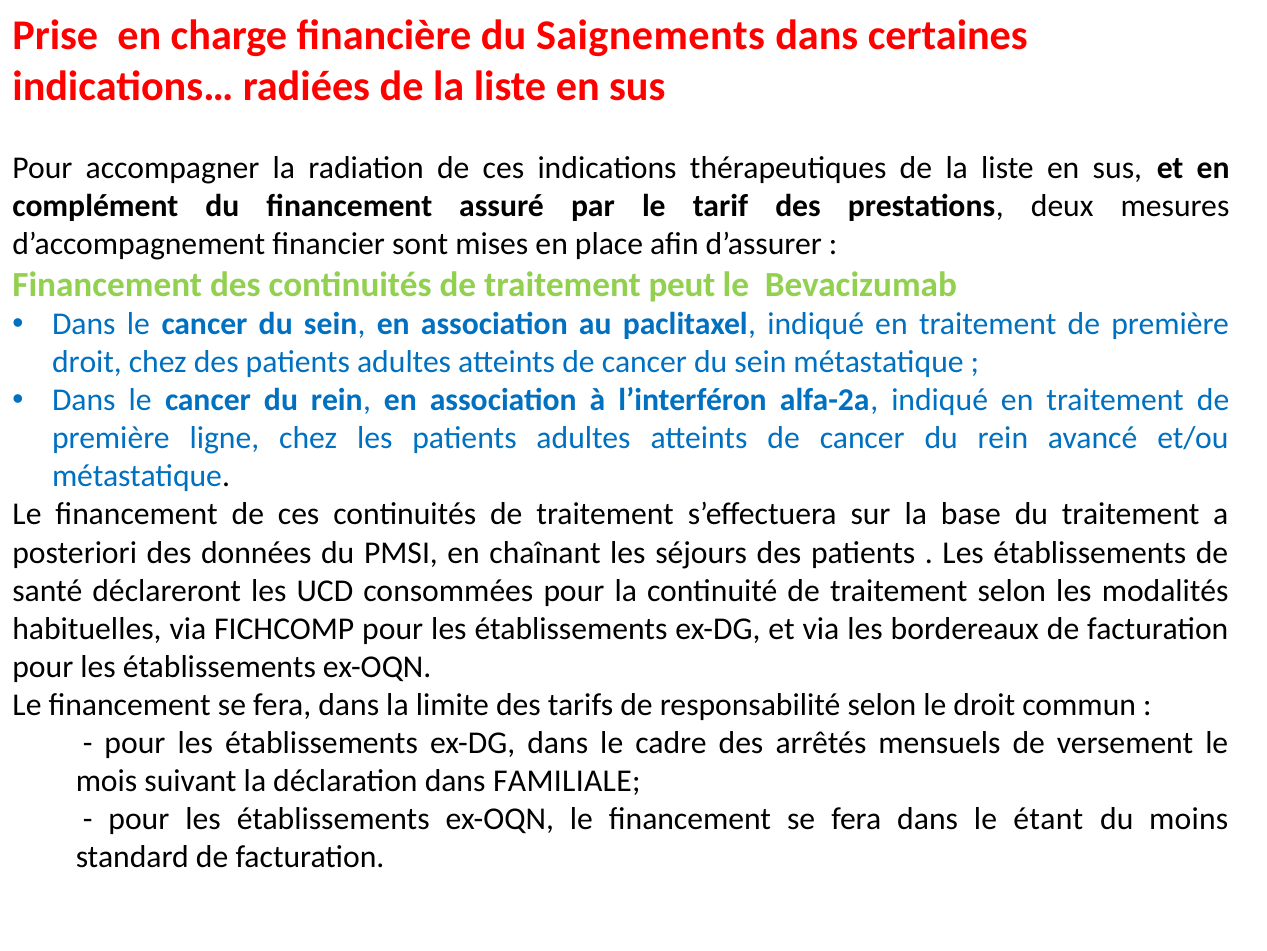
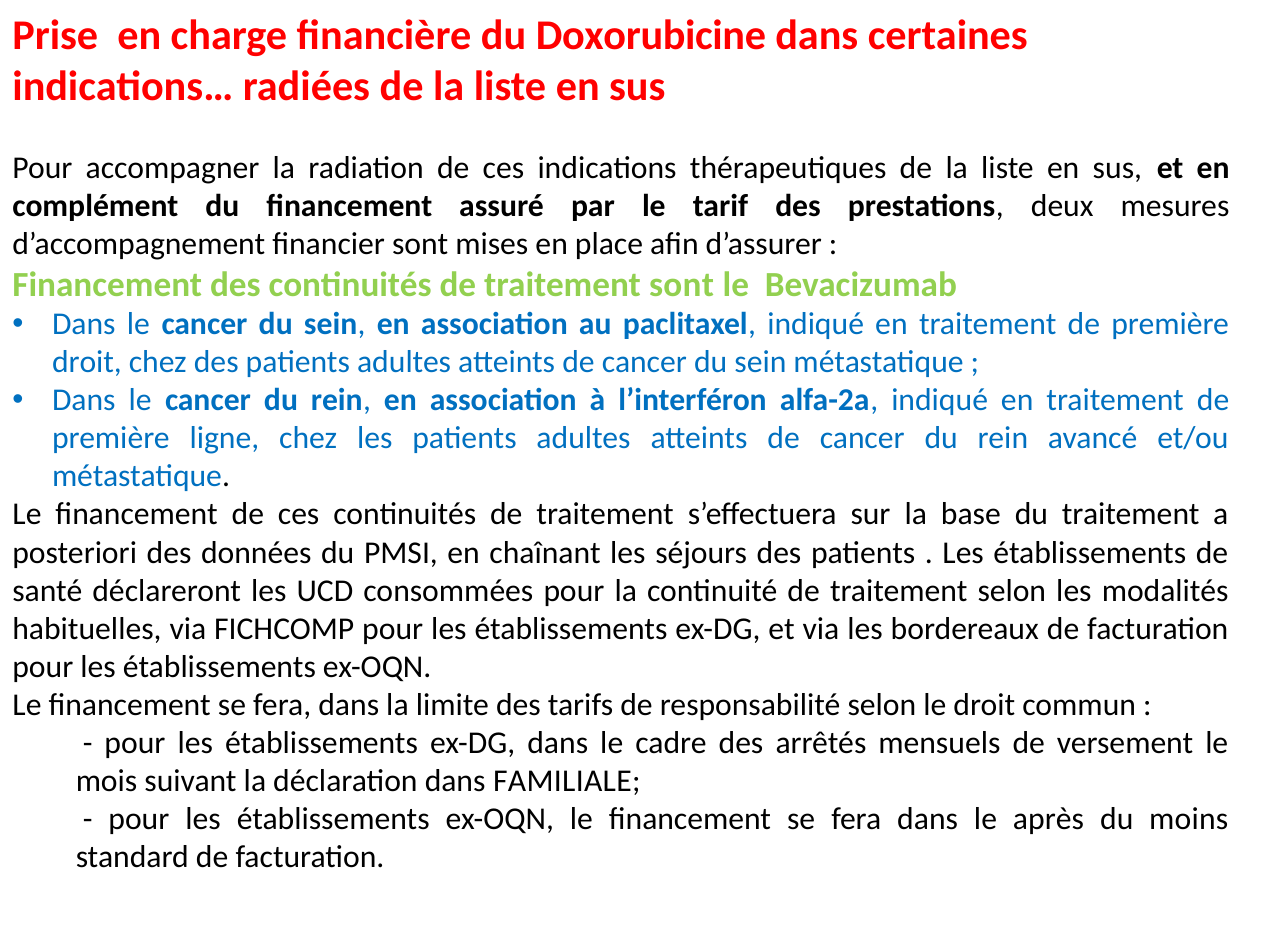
Saignements: Saignements -> Doxorubicine
traitement peut: peut -> sont
étant: étant -> après
